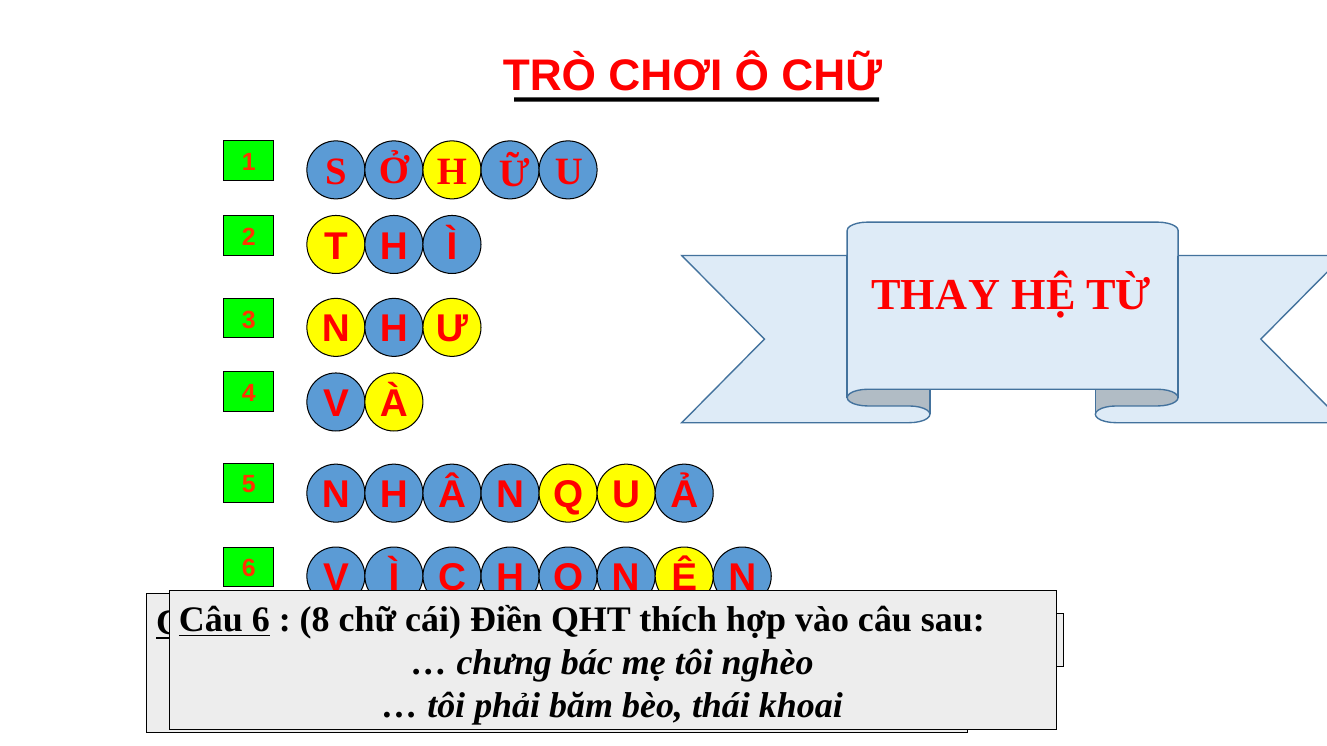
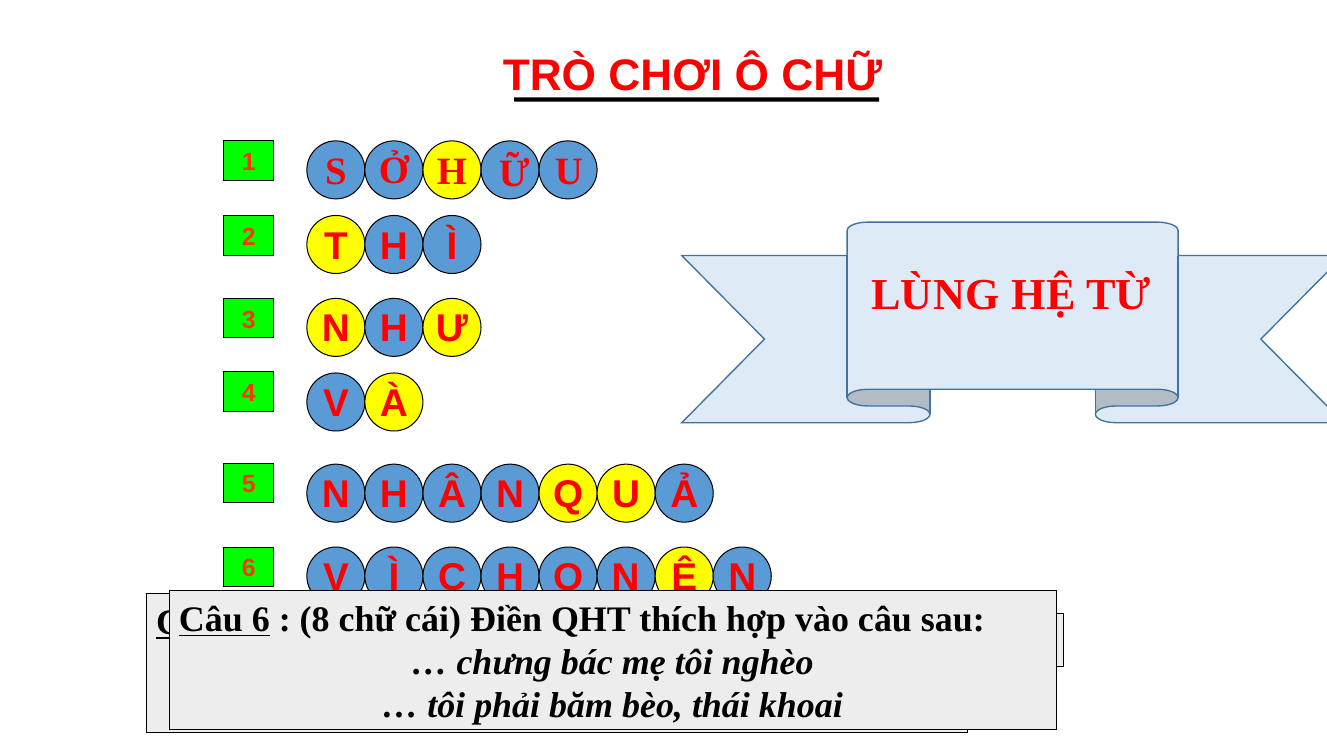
THAY: THAY -> LÙNG
